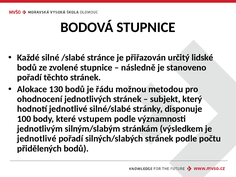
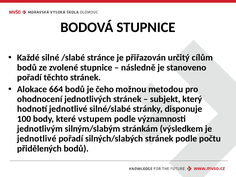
lidské: lidské -> cílům
130: 130 -> 664
řádu: řádu -> čeho
